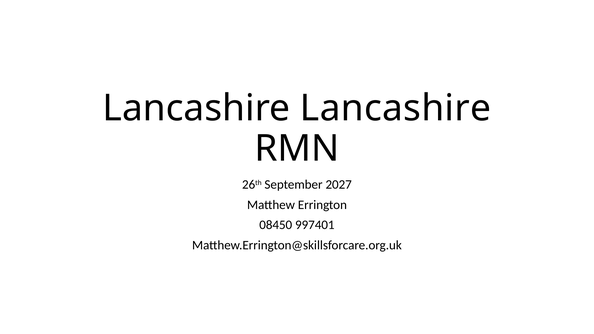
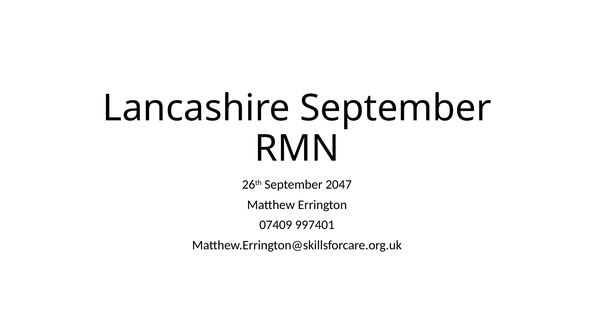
Lancashire Lancashire: Lancashire -> September
2027: 2027 -> 2047
08450: 08450 -> 07409
